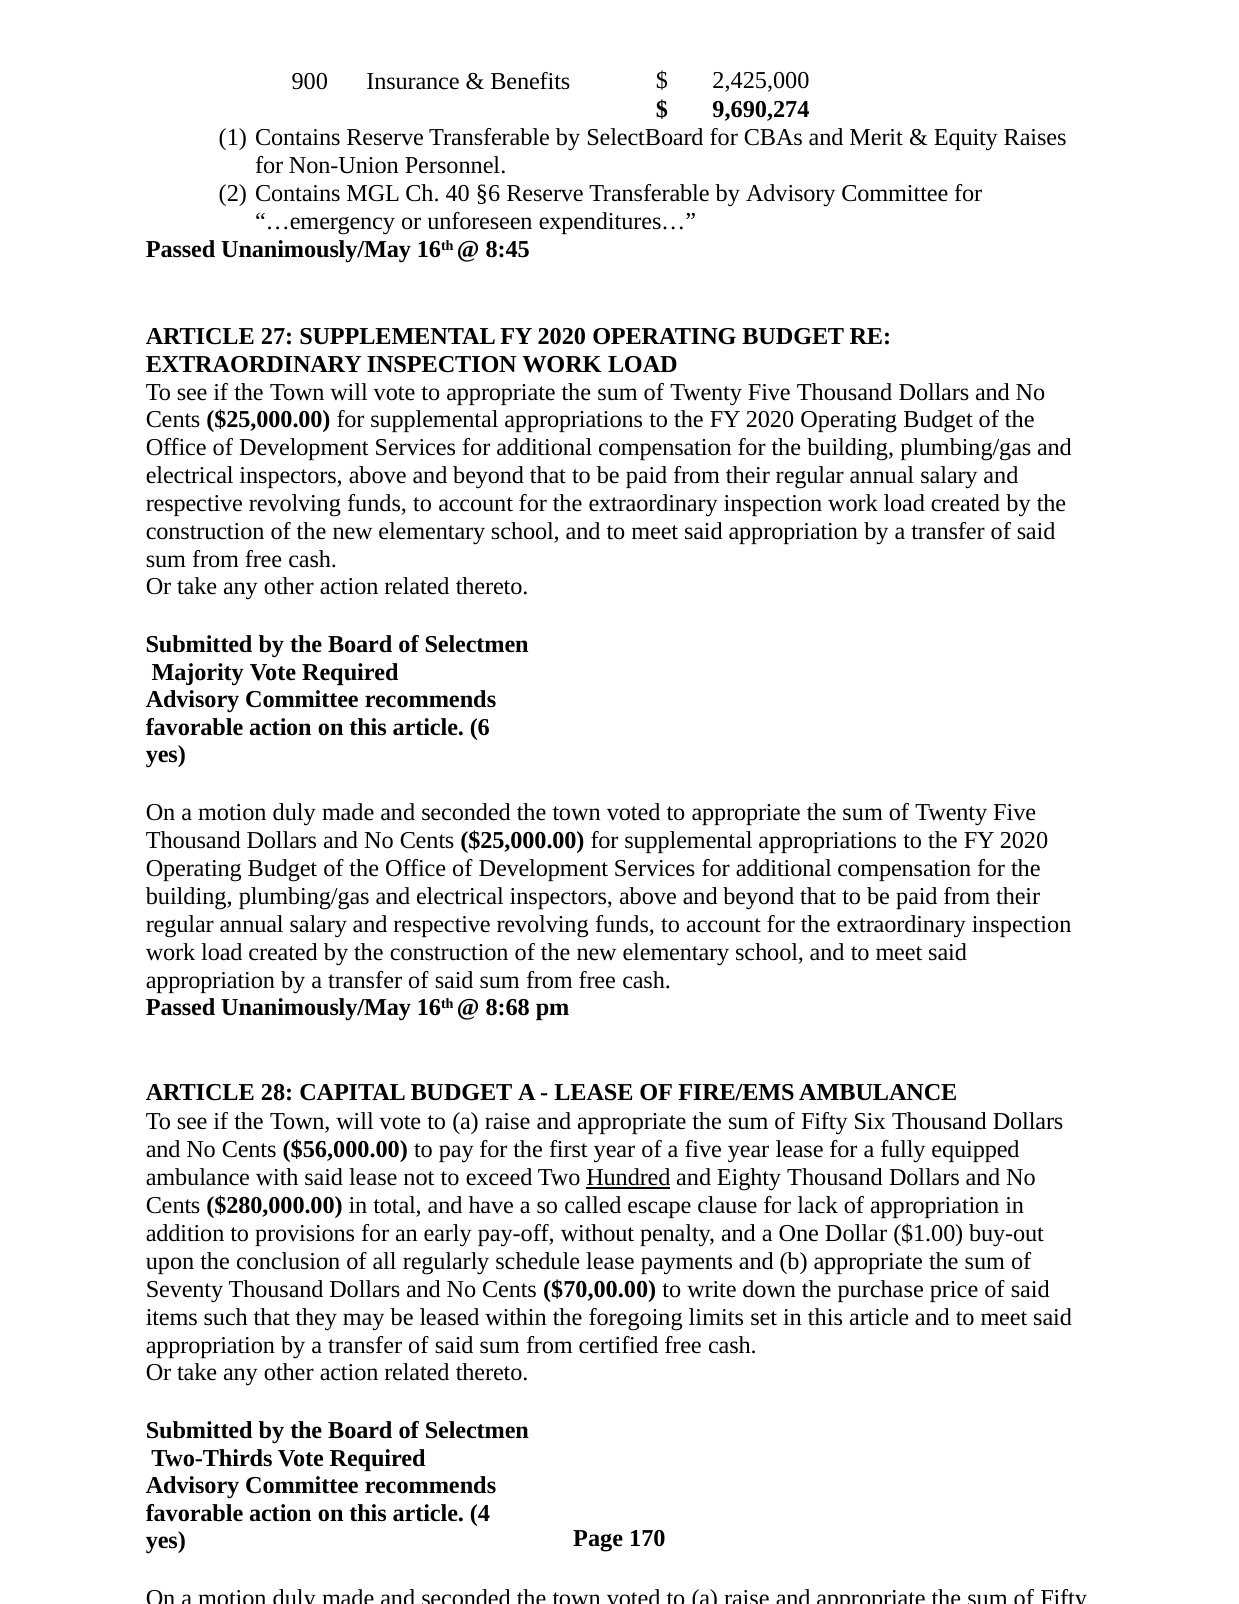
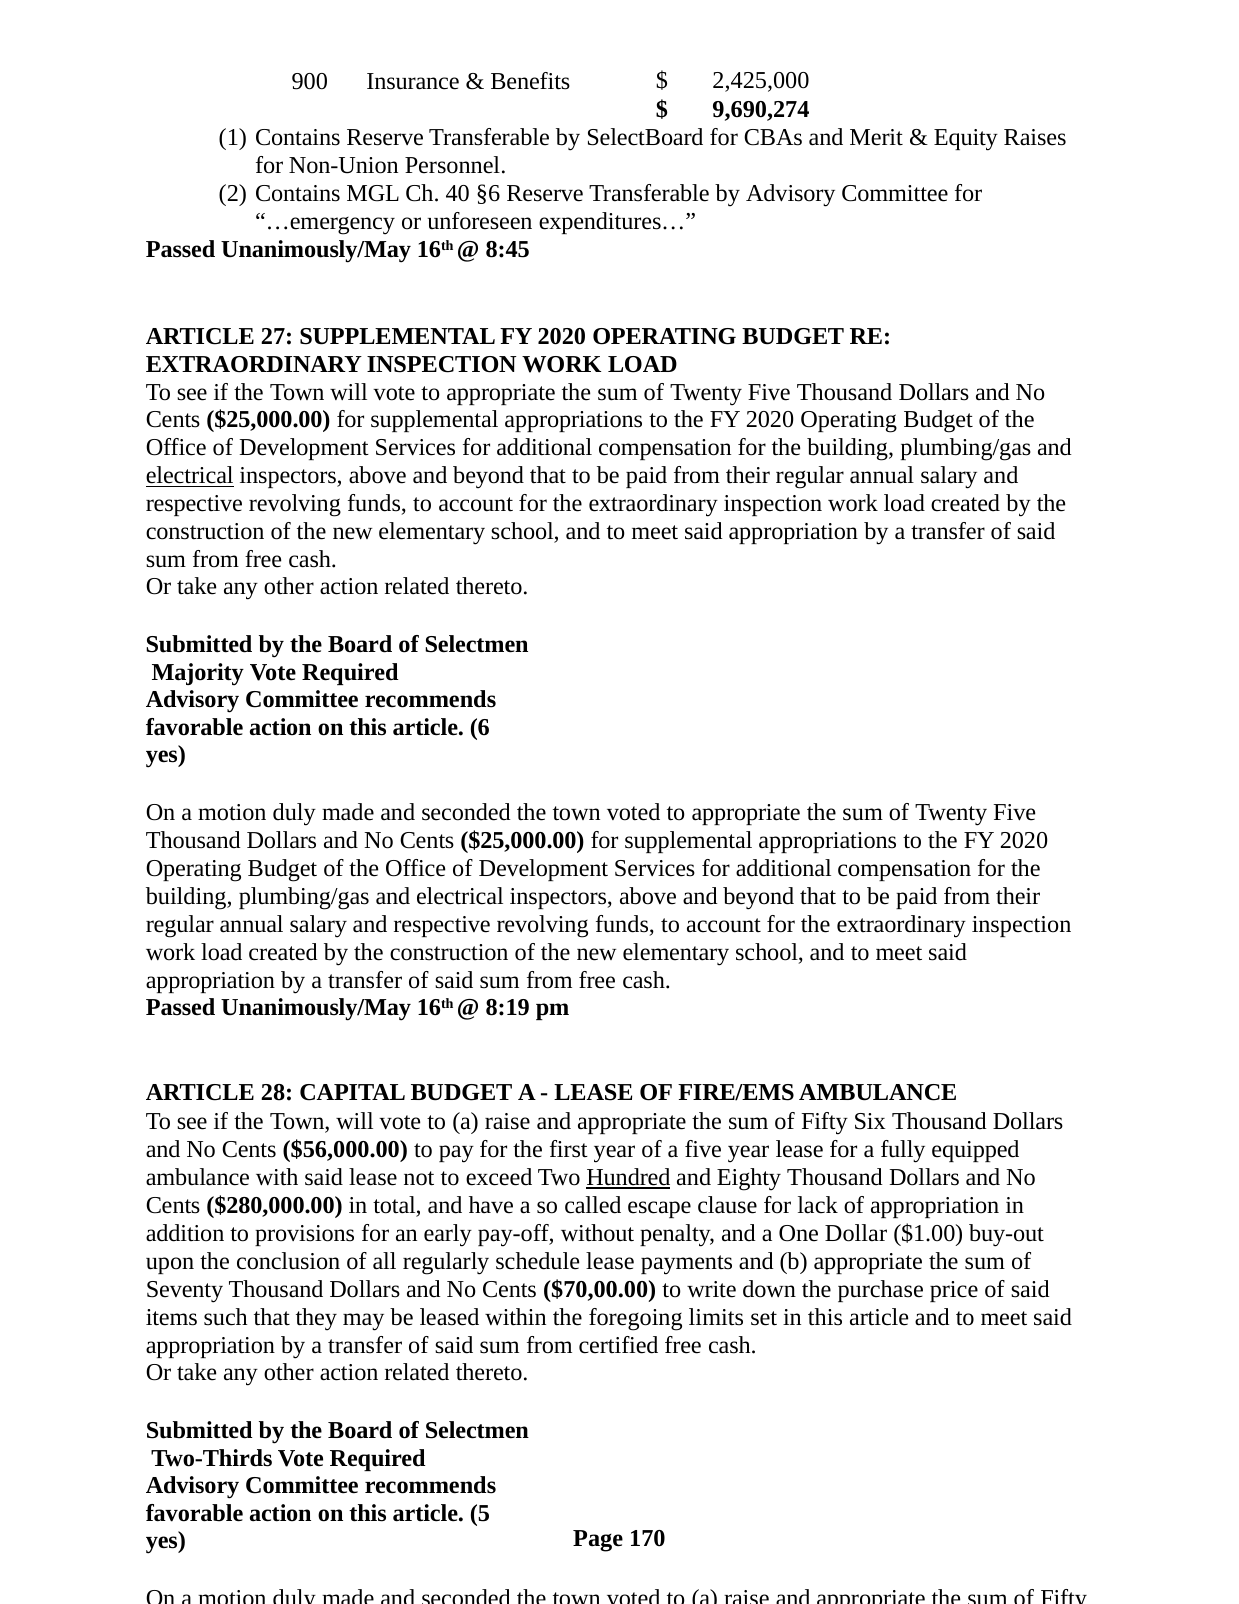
electrical at (190, 476) underline: none -> present
8:68: 8:68 -> 8:19
4: 4 -> 5
